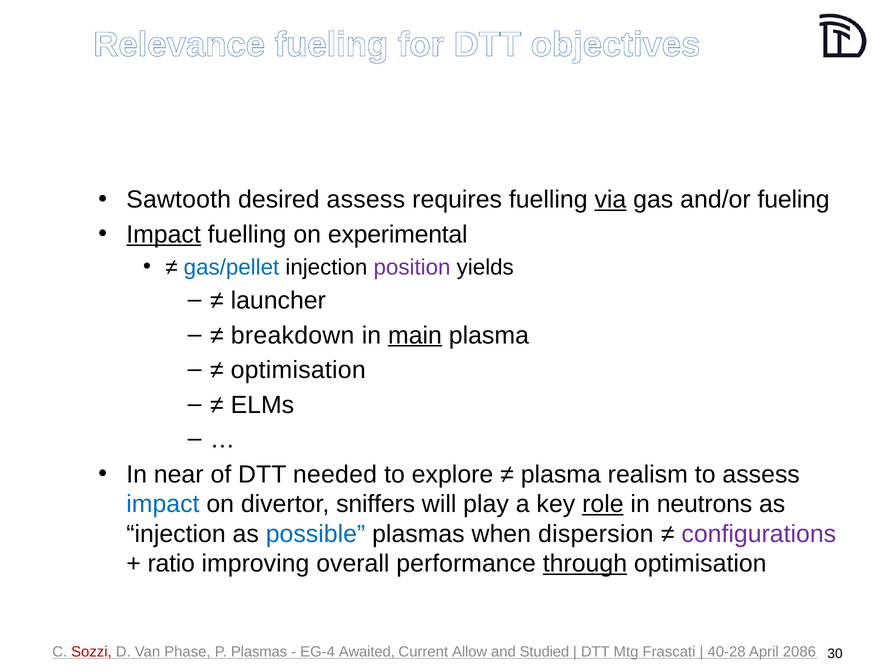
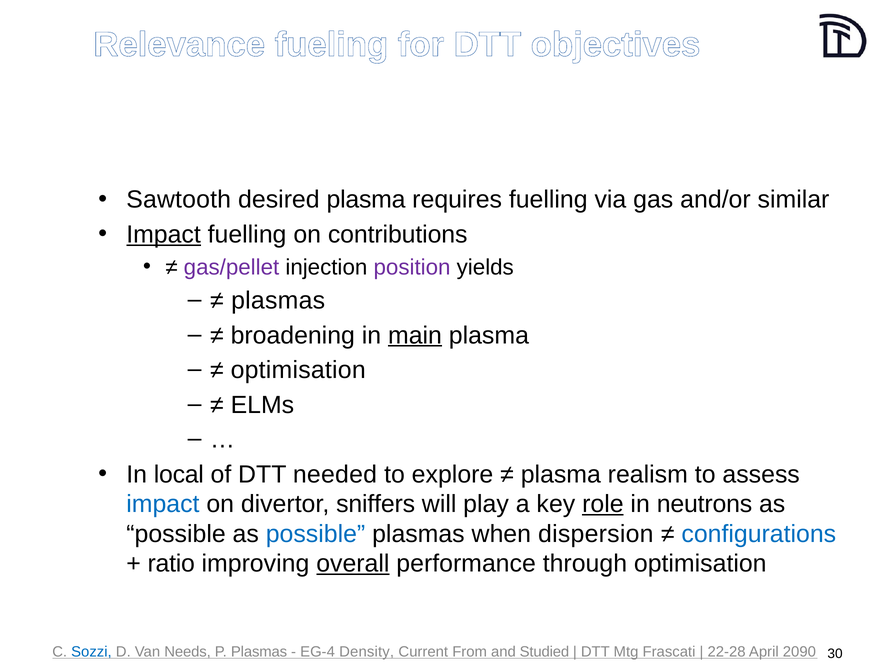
desired assess: assess -> plasma
via underline: present -> none
and/or fueling: fueling -> similar
experimental: experimental -> contributions
gas/pellet colour: blue -> purple
launcher at (278, 301): launcher -> plasmas
breakdown: breakdown -> broadening
near: near -> local
injection at (176, 534): injection -> possible
configurations colour: purple -> blue
overall underline: none -> present
through underline: present -> none
Sozzi colour: red -> blue
Phase: Phase -> Needs
Awaited: Awaited -> Density
Allow: Allow -> From
40-28: 40-28 -> 22-28
2086: 2086 -> 2090
